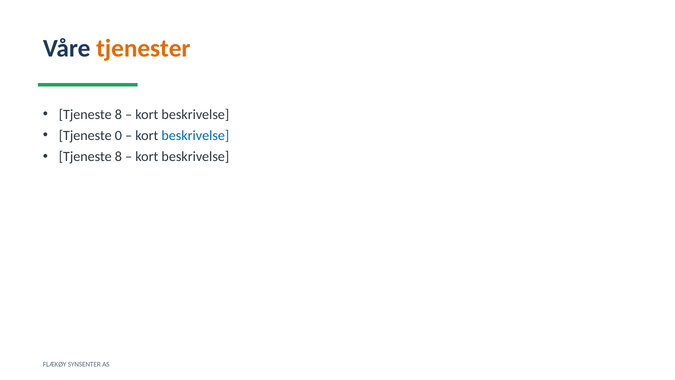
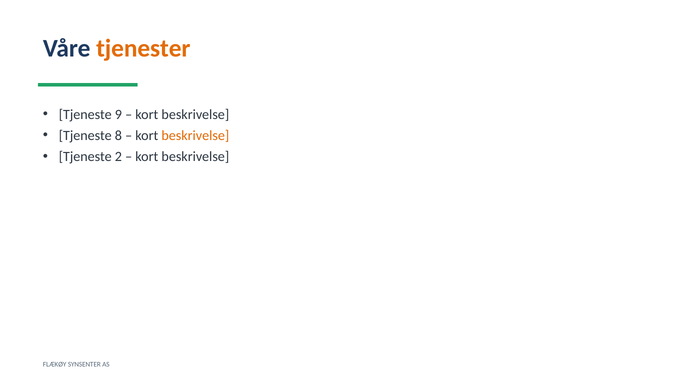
8 at (118, 114): 8 -> 9
0: 0 -> 8
beskrivelse at (195, 135) colour: blue -> orange
8 at (118, 157): 8 -> 2
